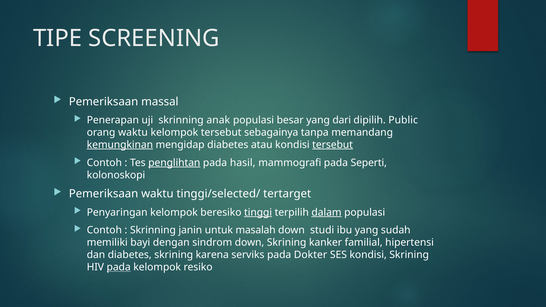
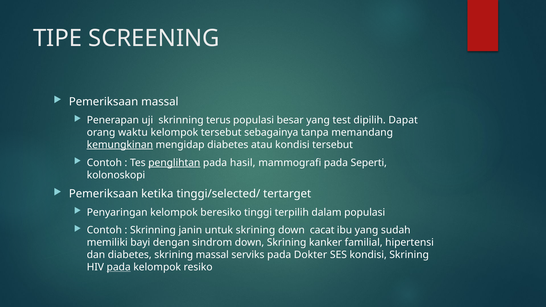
anak: anak -> terus
dari: dari -> test
Public: Public -> Dapat
tersebut at (333, 145) underline: present -> none
Pemeriksaan waktu: waktu -> ketika
tinggi underline: present -> none
dalam underline: present -> none
untuk masalah: masalah -> skrining
studi: studi -> cacat
skrining karena: karena -> massal
